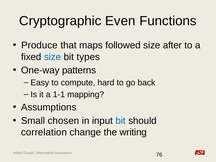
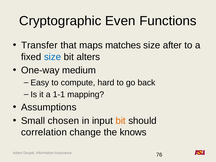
Produce: Produce -> Transfer
followed: followed -> matches
types: types -> alters
patterns: patterns -> medium
bit at (121, 121) colour: blue -> orange
writing: writing -> knows
